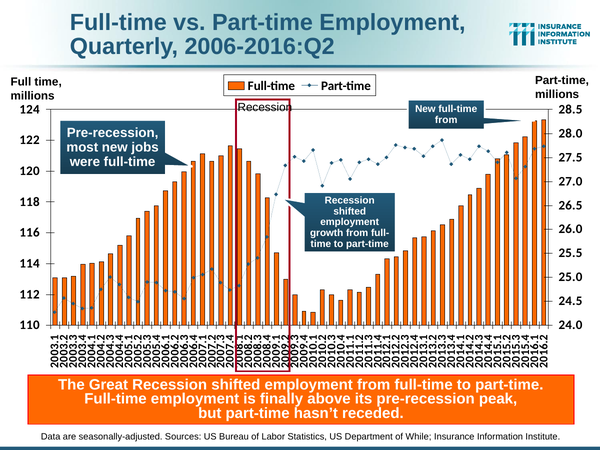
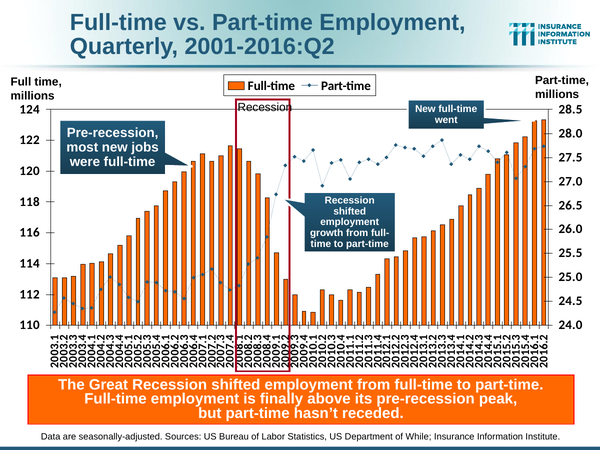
2006-2016:Q2: 2006-2016:Q2 -> 2001-2016:Q2
from at (446, 120): from -> went
